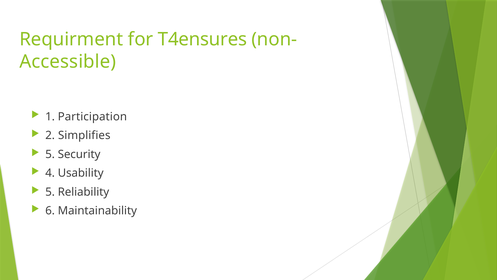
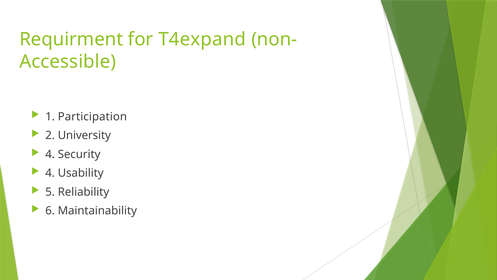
T4ensures: T4ensures -> T4expand
Simplifies: Simplifies -> University
5 at (50, 154): 5 -> 4
